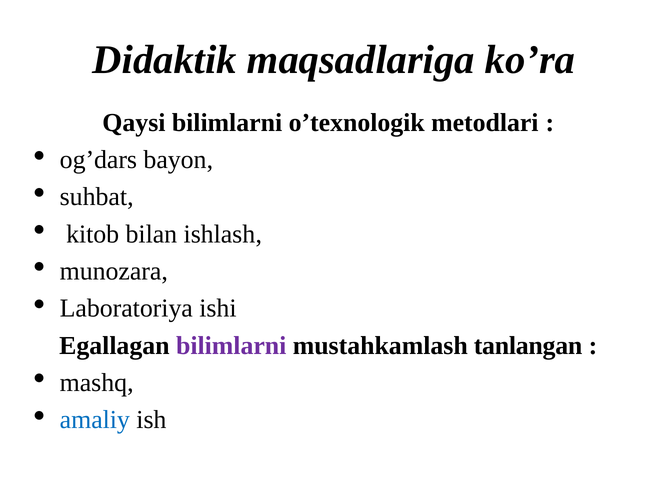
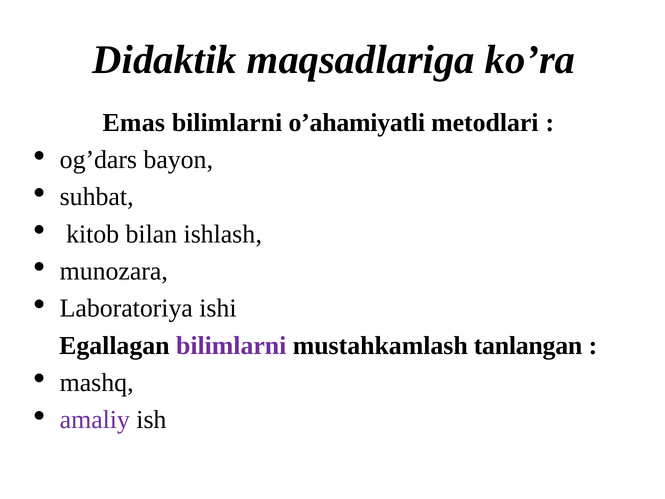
Qaysi: Qaysi -> Emas
o’texnologik: o’texnologik -> o’ahamiyatli
amaliy colour: blue -> purple
